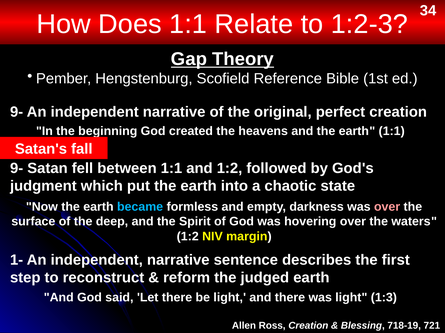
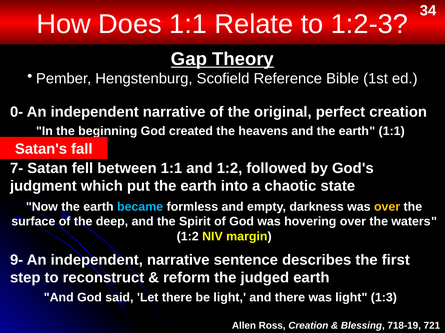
9- at (17, 112): 9- -> 0-
9- at (17, 169): 9- -> 7-
over at (387, 207) colour: pink -> yellow
1-: 1- -> 9-
